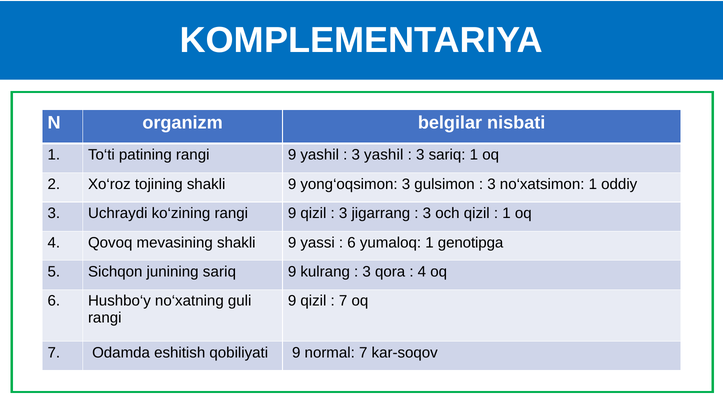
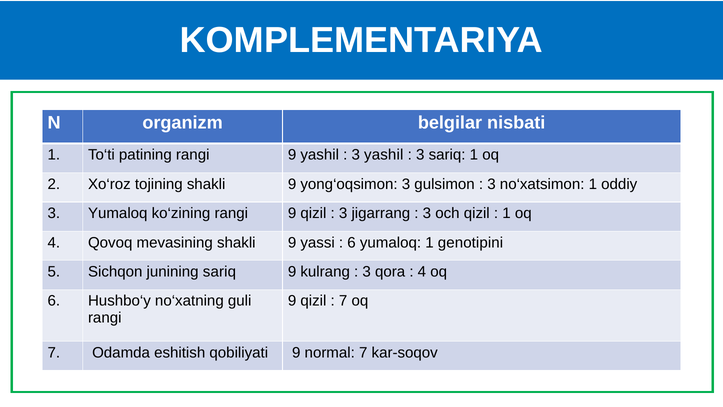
3 Uchraydi: Uchraydi -> Yumaloq
genotipga: genotipga -> genotipini
